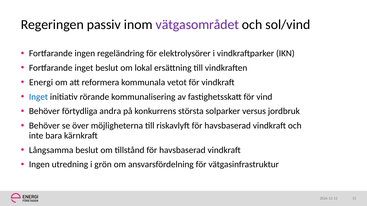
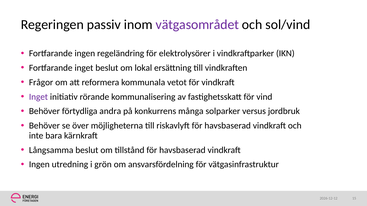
Energi: Energi -> Frågor
Inget at (38, 97) colour: blue -> purple
största: största -> många
